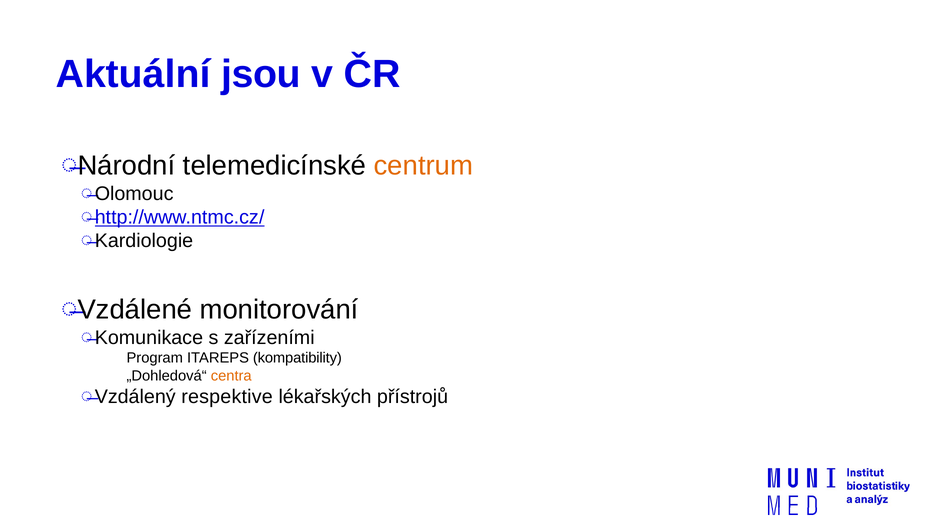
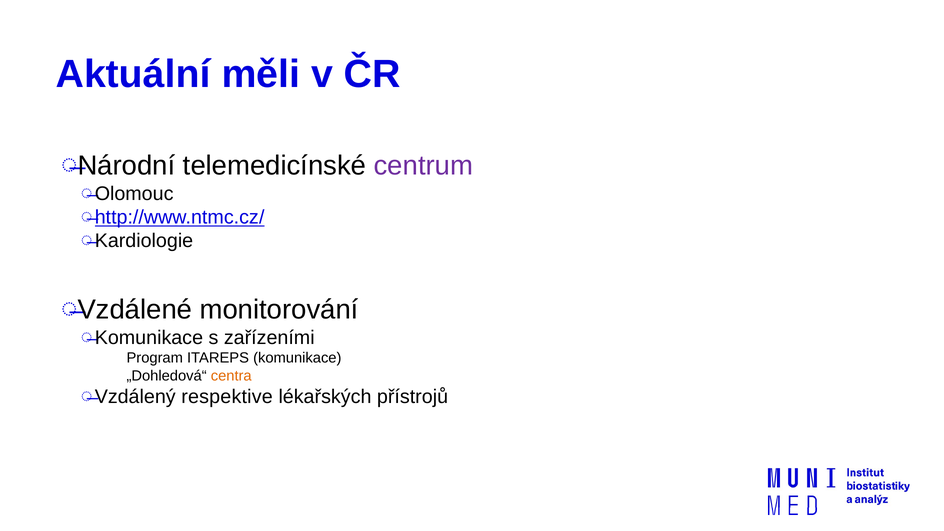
jsou: jsou -> měli
centrum colour: orange -> purple
kompatibility: kompatibility -> komunikace
